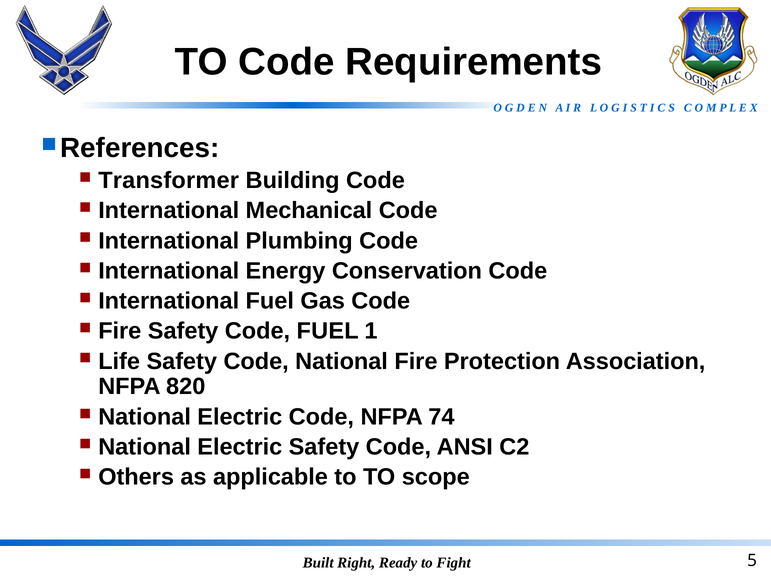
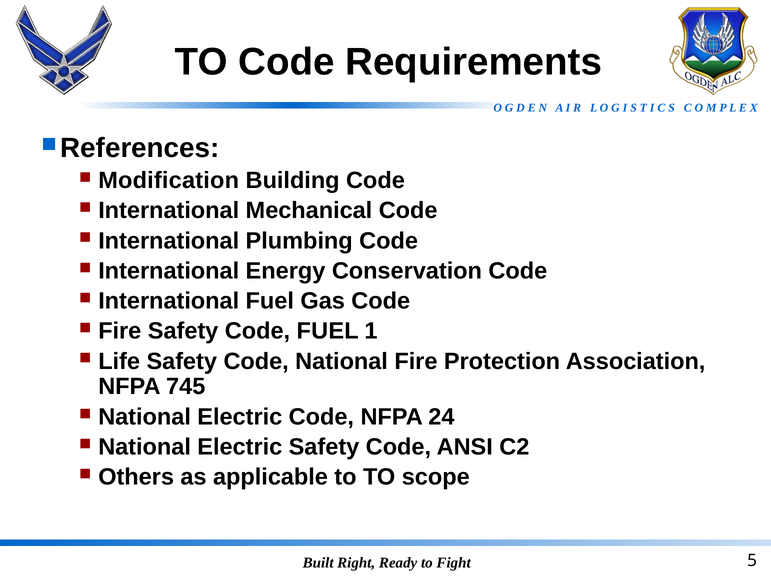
Transformer: Transformer -> Modification
820: 820 -> 745
74: 74 -> 24
